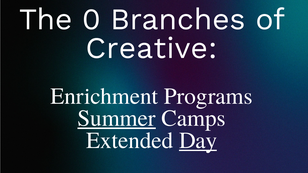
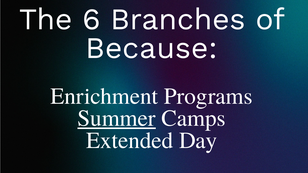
0: 0 -> 6
Creative: Creative -> Because
Day underline: present -> none
